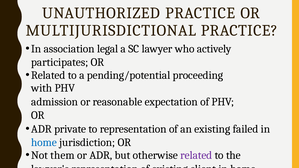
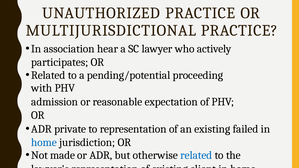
legal: legal -> hear
them: them -> made
related at (196, 155) colour: purple -> blue
